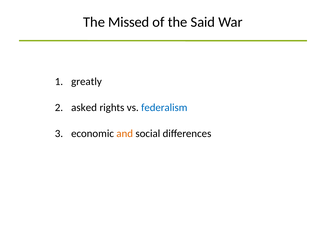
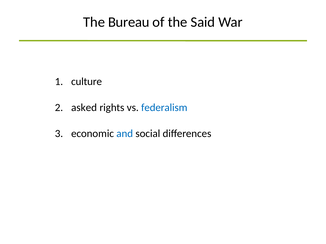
Missed: Missed -> Bureau
greatly: greatly -> culture
and colour: orange -> blue
